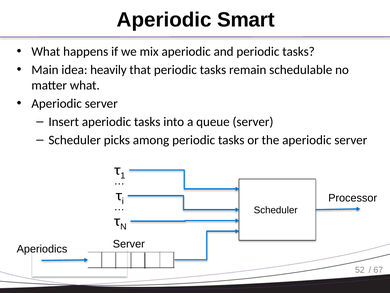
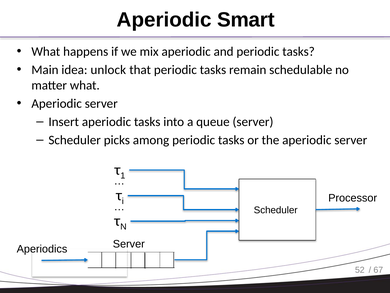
heavily: heavily -> unlock
